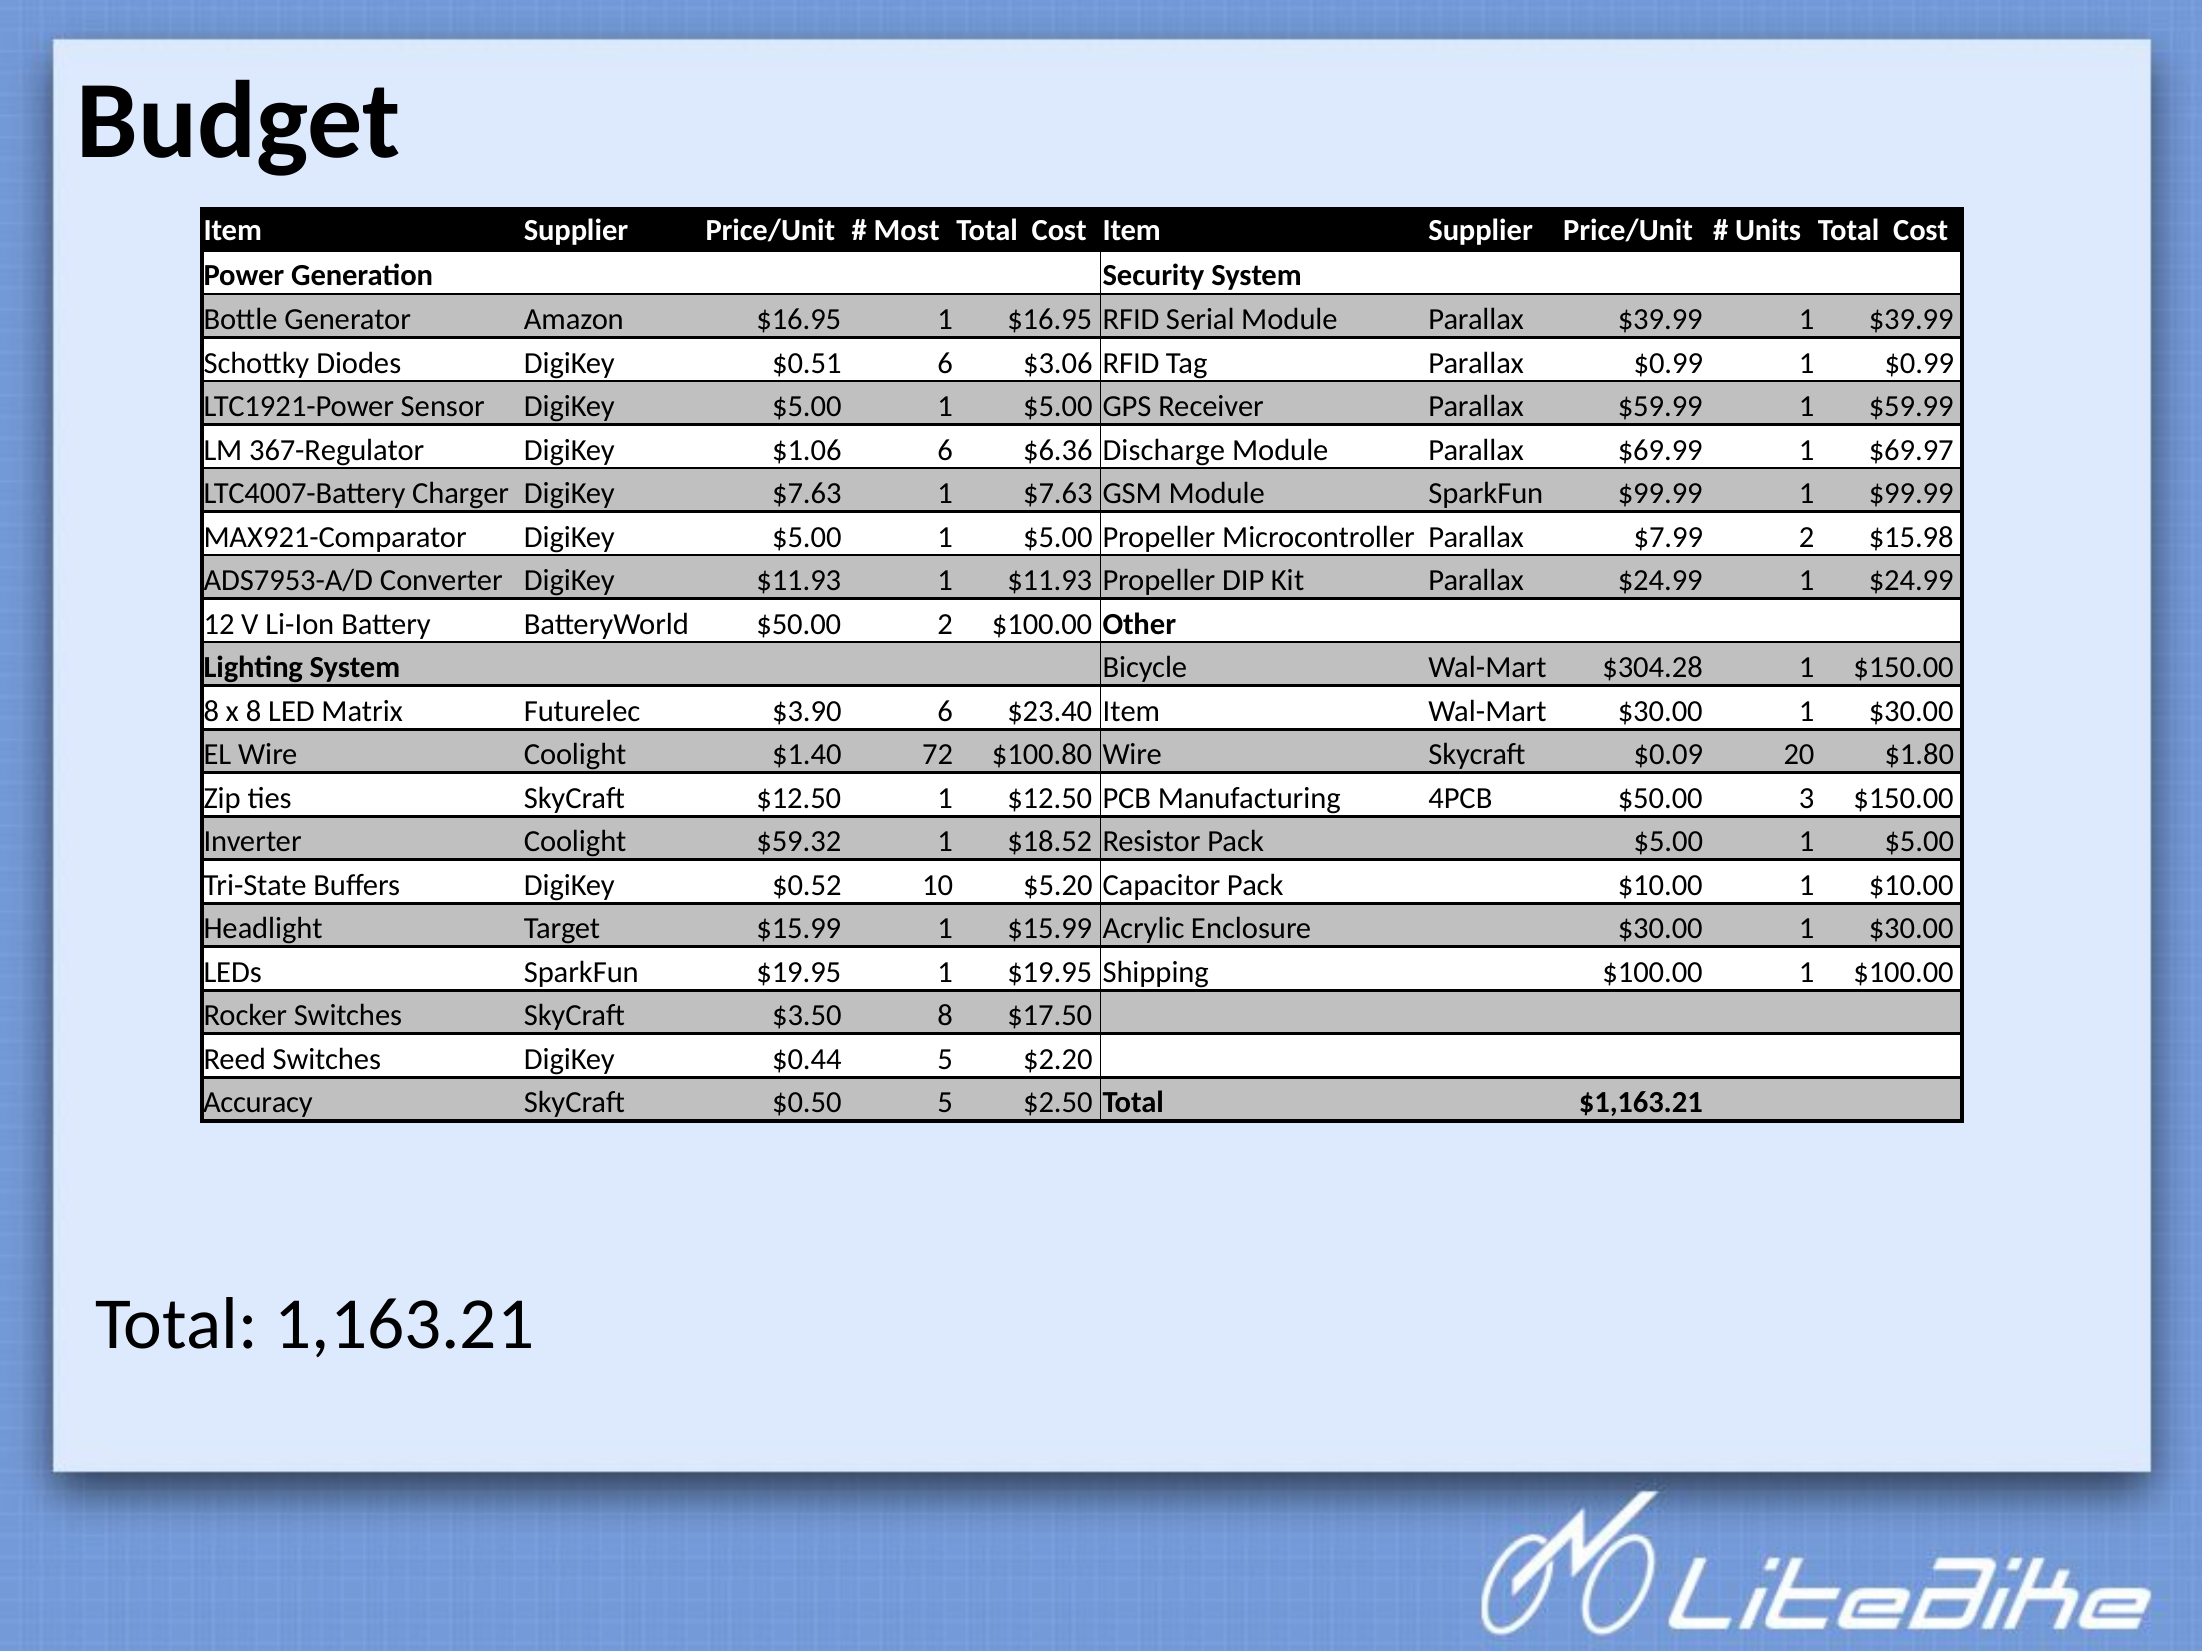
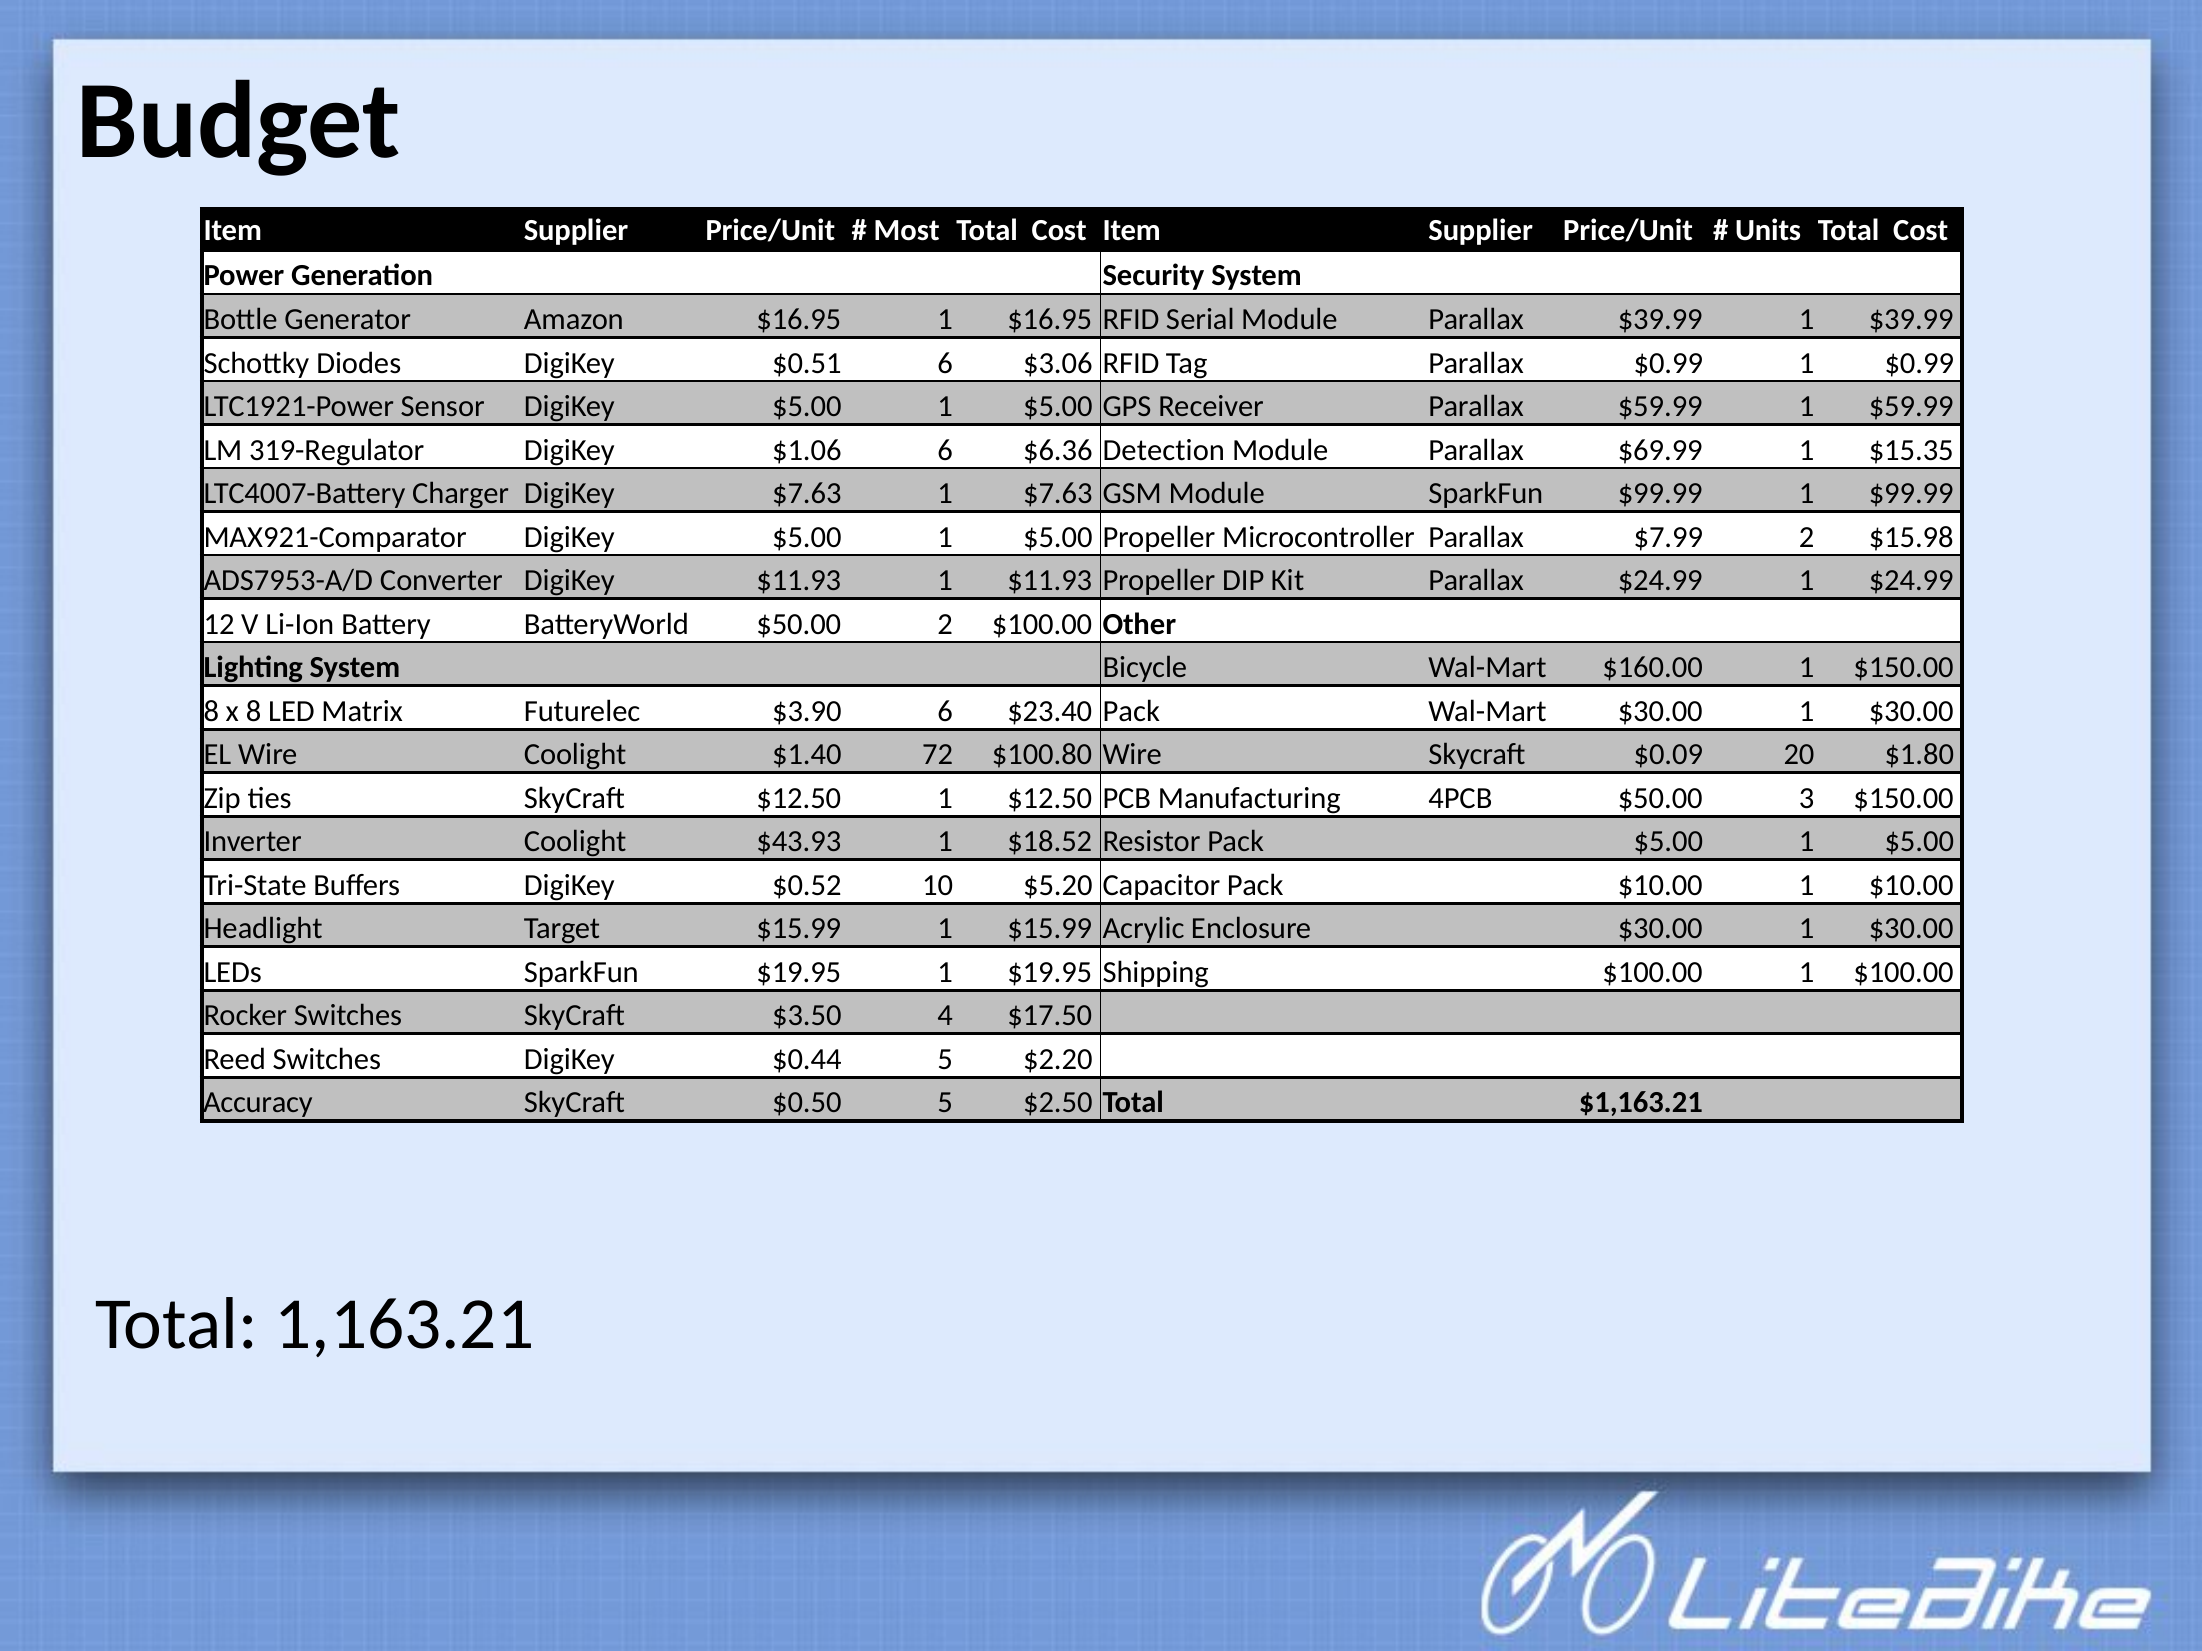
367-Regulator: 367-Regulator -> 319-Regulator
Discharge: Discharge -> Detection
$69.97: $69.97 -> $15.35
$304.28: $304.28 -> $160.00
$23.40 Item: Item -> Pack
$59.32: $59.32 -> $43.93
$3.50 8: 8 -> 4
